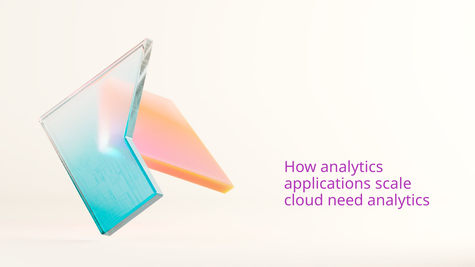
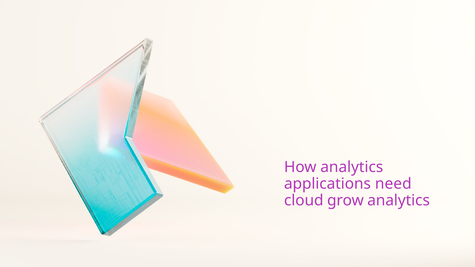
scale: scale -> need
need: need -> grow
